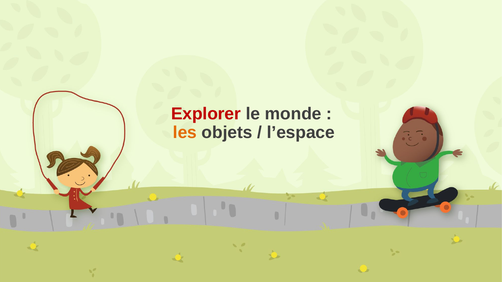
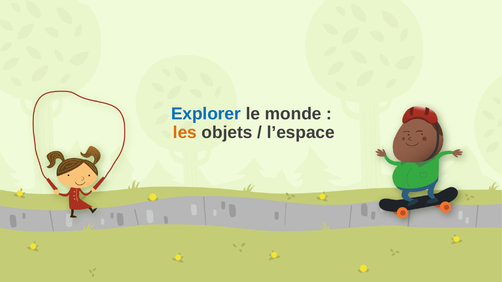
Explorer colour: red -> blue
